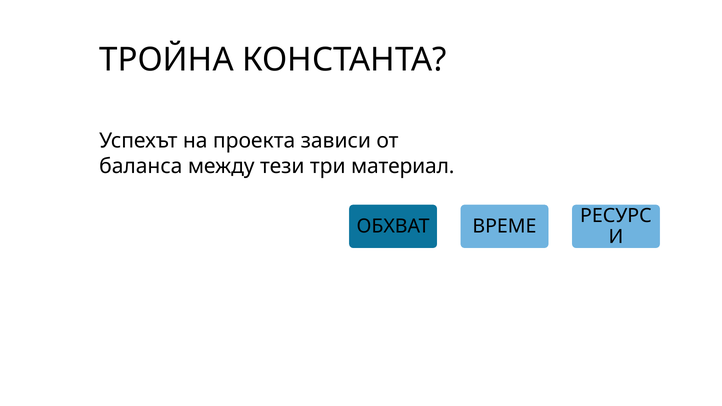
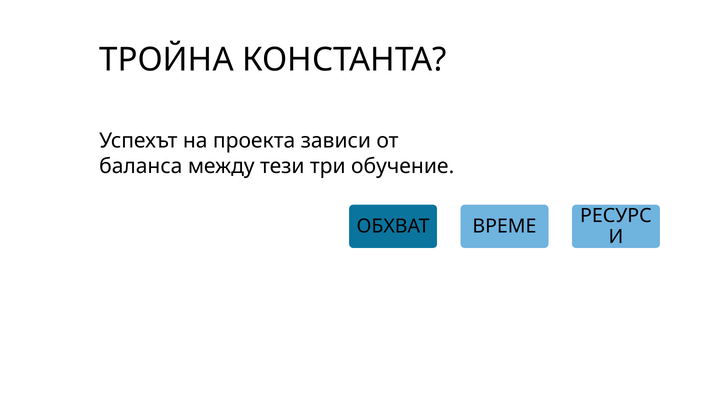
материал: материал -> обучение
